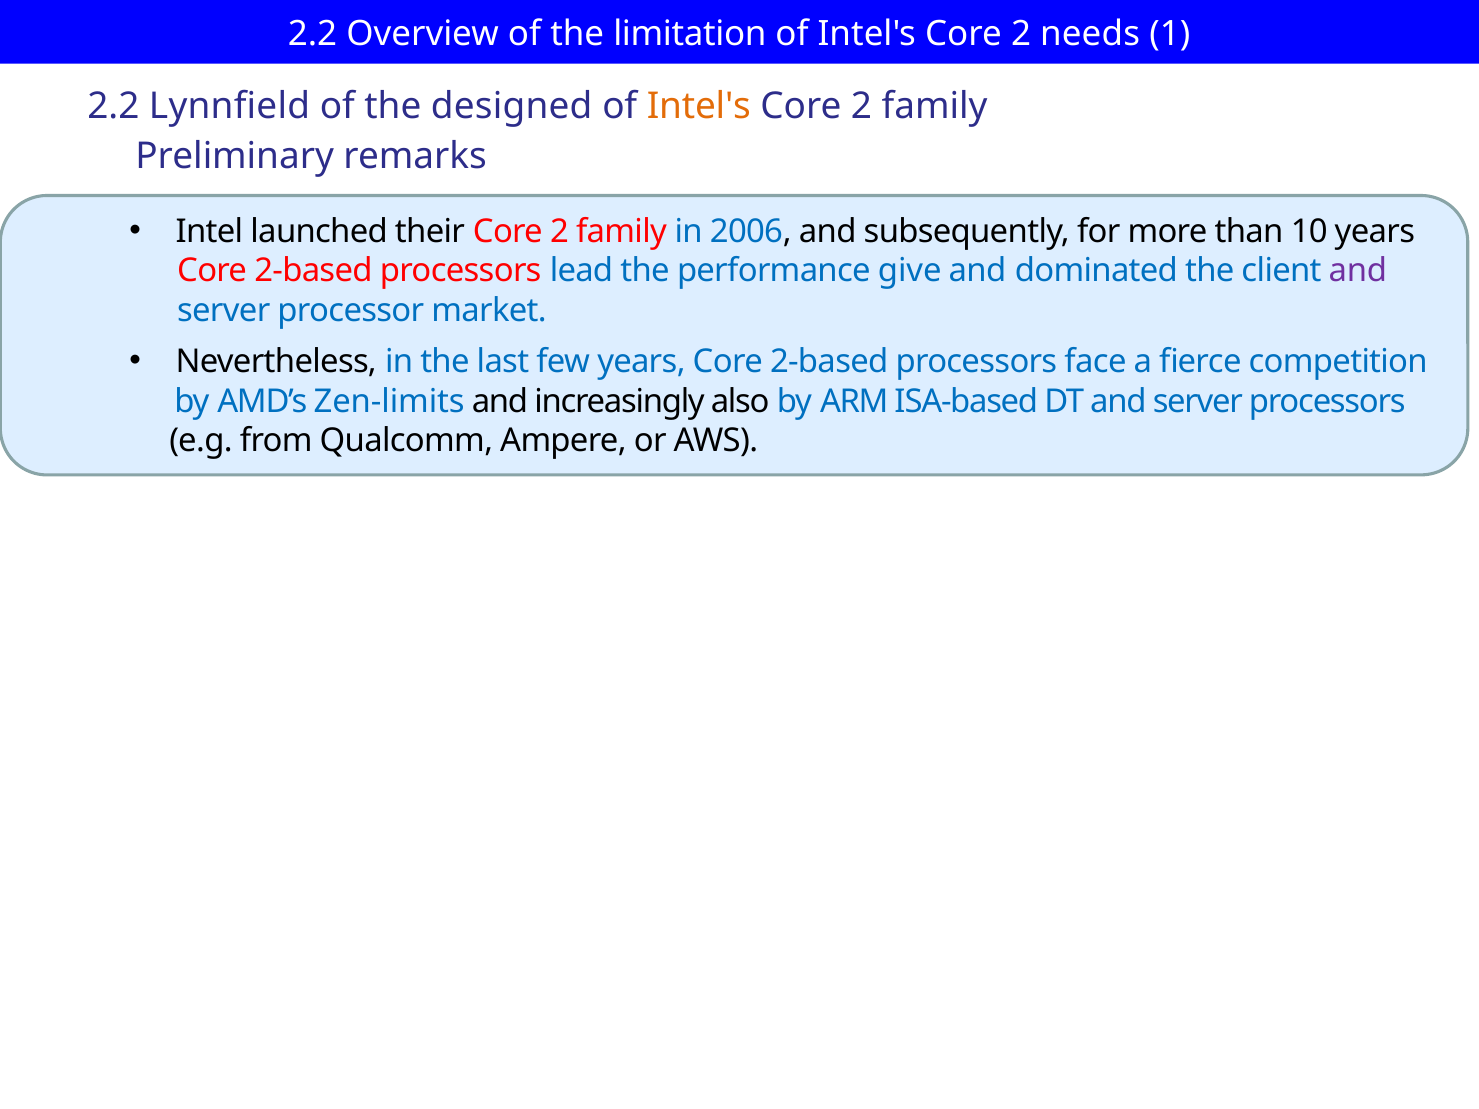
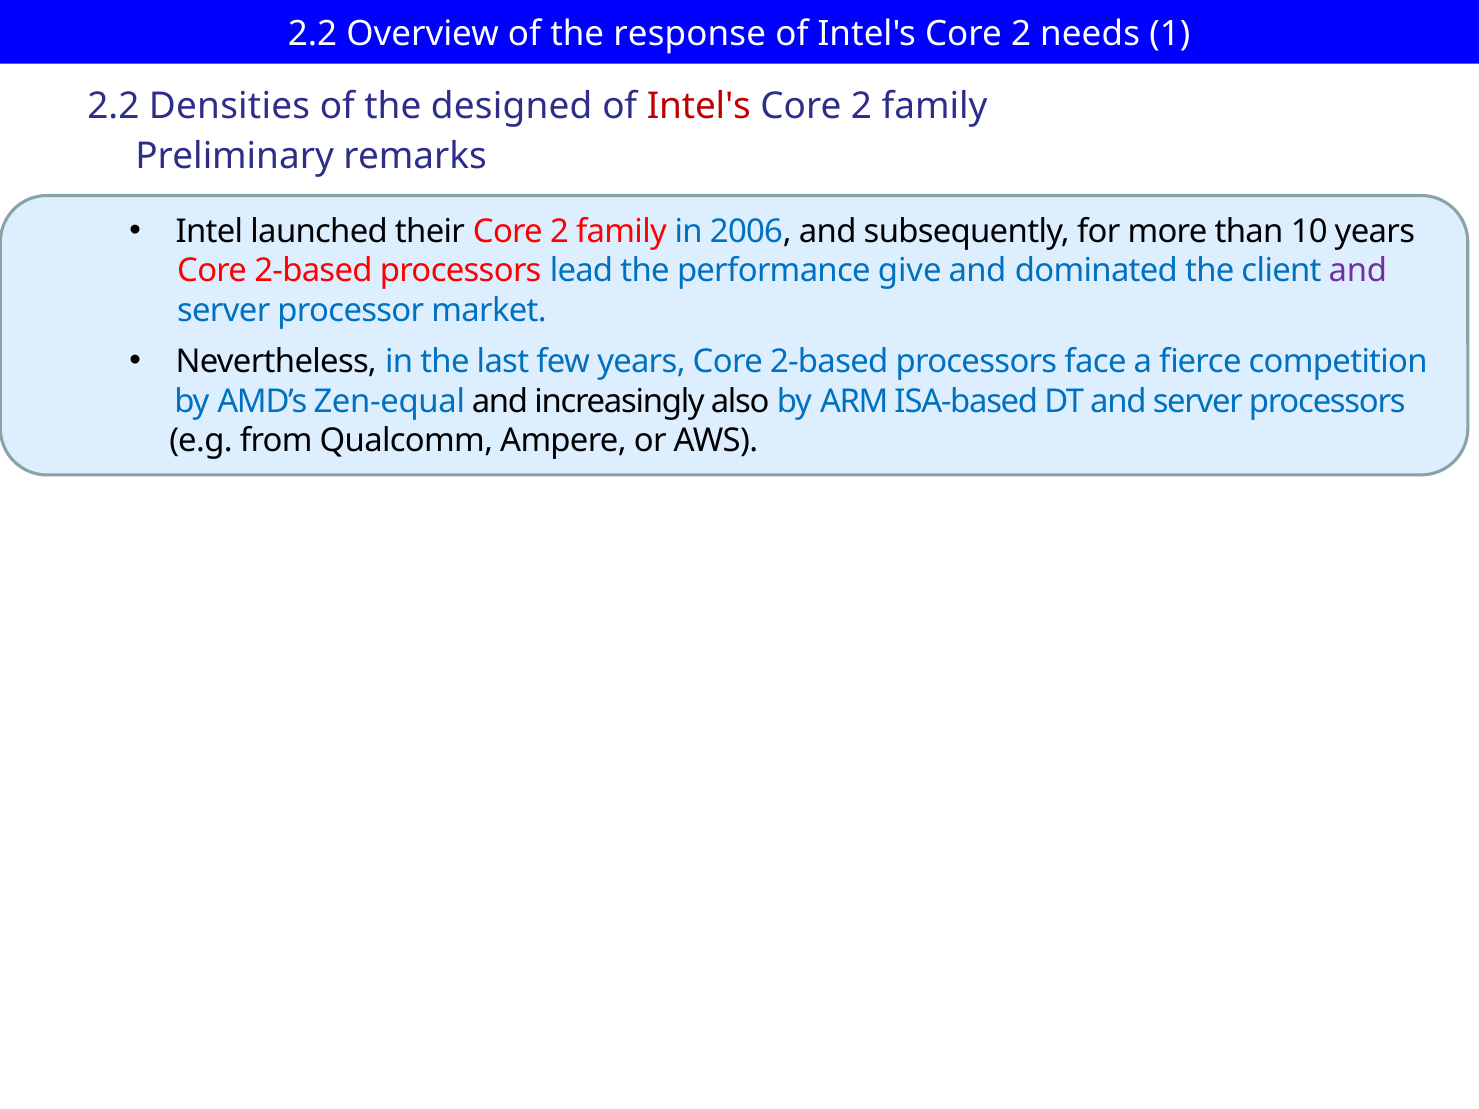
limitation: limitation -> response
Lynnfield: Lynnfield -> Densities
Intel's at (699, 106) colour: orange -> red
Zen-limits: Zen-limits -> Zen-equal
